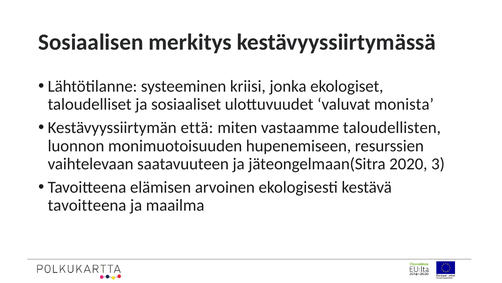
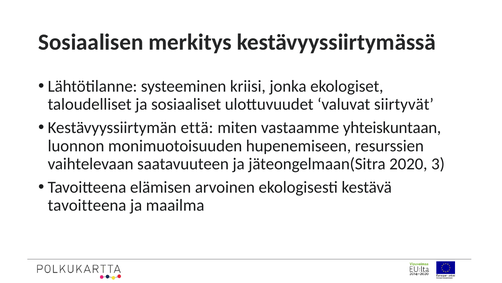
monista: monista -> siirtyvät
taloudellisten: taloudellisten -> yhteiskuntaan
